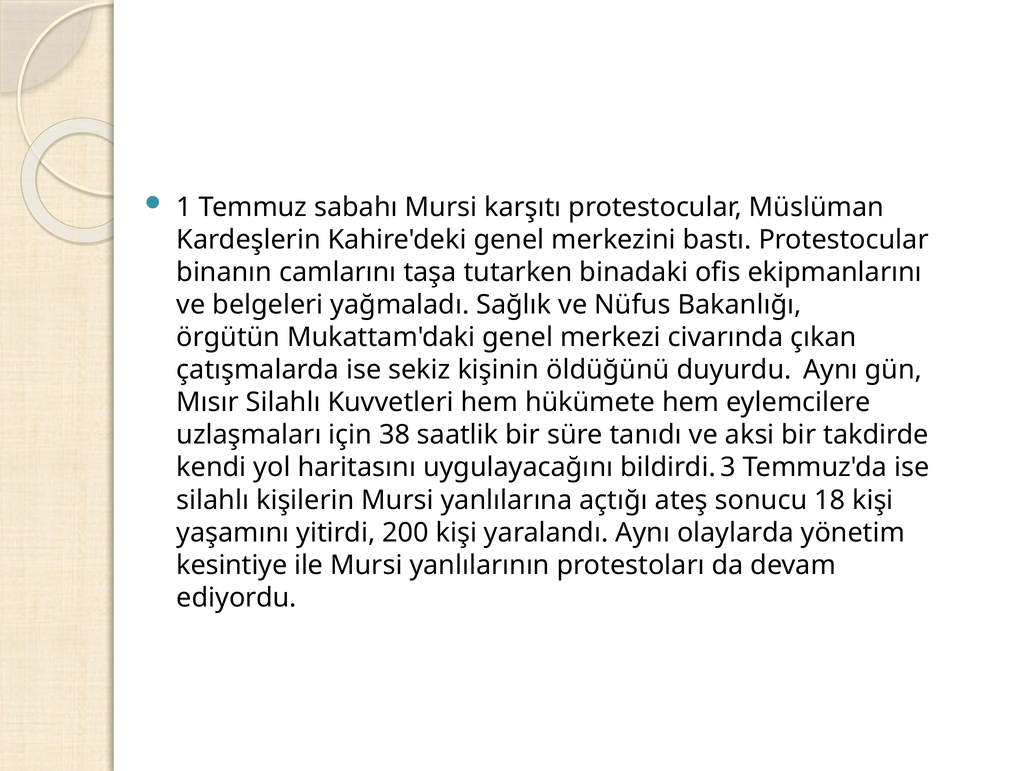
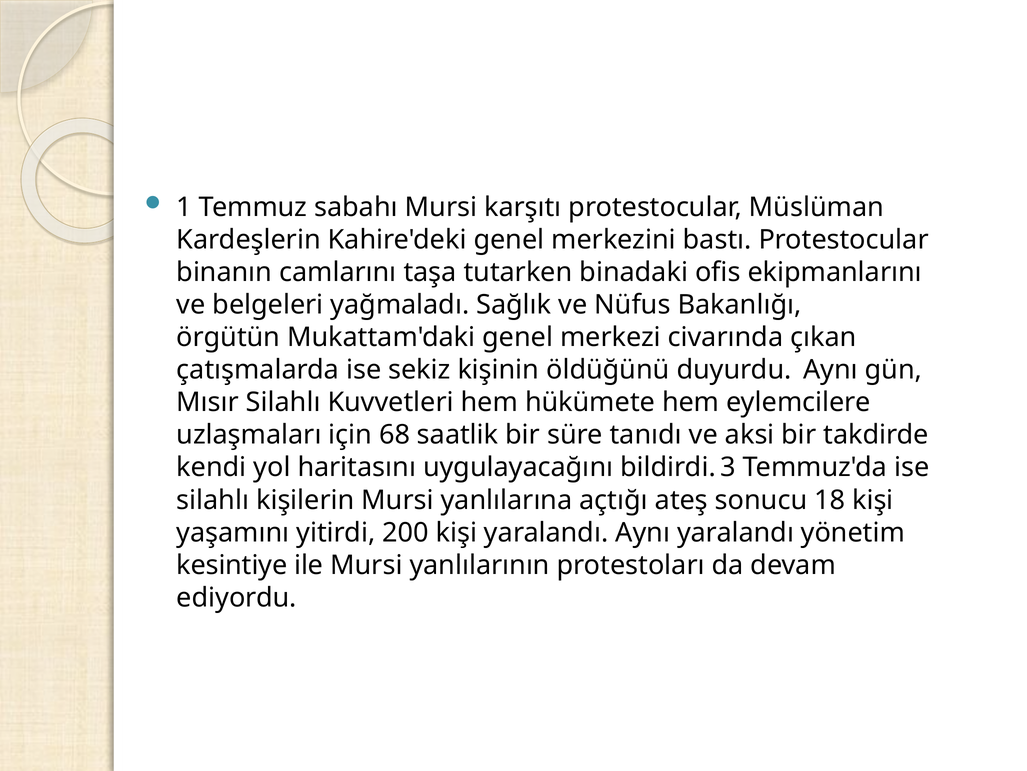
38: 38 -> 68
Aynı olaylarda: olaylarda -> yaralandı
